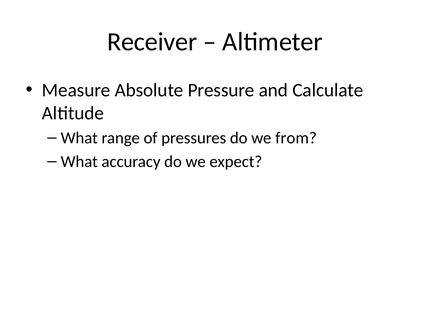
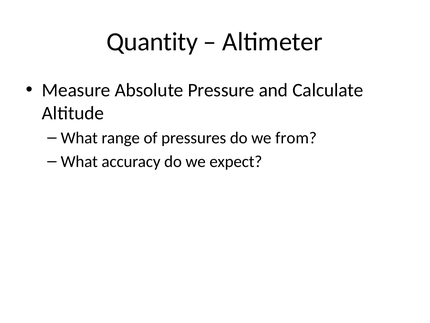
Receiver: Receiver -> Quantity
